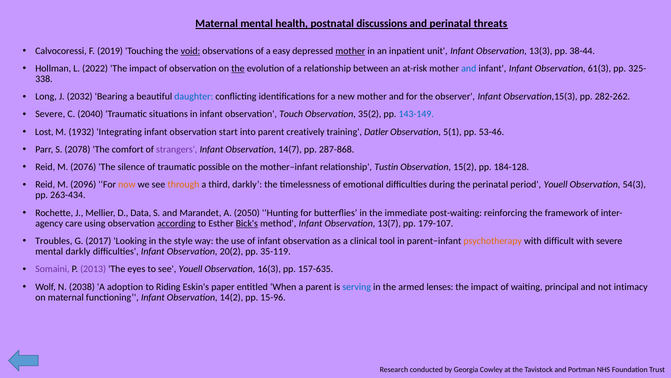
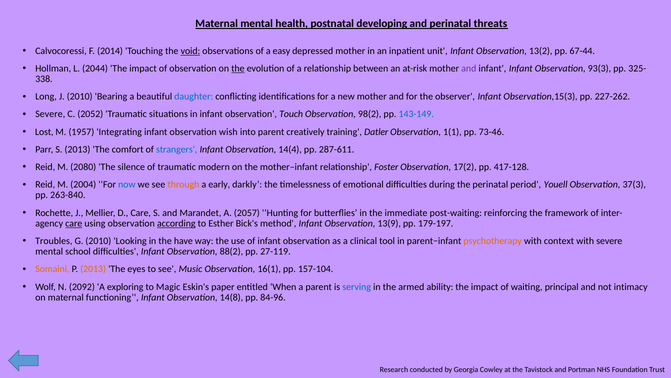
discussions: discussions -> developing
2019: 2019 -> 2014
mother at (350, 51) underline: present -> none
13(3: 13(3 -> 13(2
38-44: 38-44 -> 67-44
2022: 2022 -> 2044
and at (469, 68) colour: blue -> purple
61(3: 61(3 -> 93(3
J 2032: 2032 -> 2010
282-262: 282-262 -> 227-262
2040: 2040 -> 2052
35(2: 35(2 -> 98(2
1932: 1932 -> 1957
start: start -> wish
5(1: 5(1 -> 1(1
53-46: 53-46 -> 73-46
S 2078: 2078 -> 2013
strangers colour: purple -> blue
14(7: 14(7 -> 14(4
287-868: 287-868 -> 287-611
2076: 2076 -> 2080
possible: possible -> modern
Tustin: Tustin -> Foster
15(2: 15(2 -> 17(2
184-128: 184-128 -> 417-128
2096: 2096 -> 2004
now colour: orange -> blue
third: third -> early
54(3: 54(3 -> 37(3
263-434: 263-434 -> 263-840
D Data: Data -> Care
2050: 2050 -> 2057
care at (74, 223) underline: none -> present
Bick's underline: present -> none
13(7: 13(7 -> 13(9
179-107: 179-107 -> 179-197
G 2017: 2017 -> 2010
style: style -> have
difficult: difficult -> context
mental darkly: darkly -> school
20(2: 20(2 -> 88(2
35-119: 35-119 -> 27-119
Somaini colour: purple -> orange
2013 at (93, 269) colour: purple -> orange
see Youell: Youell -> Music
16(3: 16(3 -> 16(1
157-635: 157-635 -> 157-104
2038: 2038 -> 2092
adoption: adoption -> exploring
Riding: Riding -> Magic
lenses: lenses -> ability
14(2: 14(2 -> 14(8
15-96: 15-96 -> 84-96
